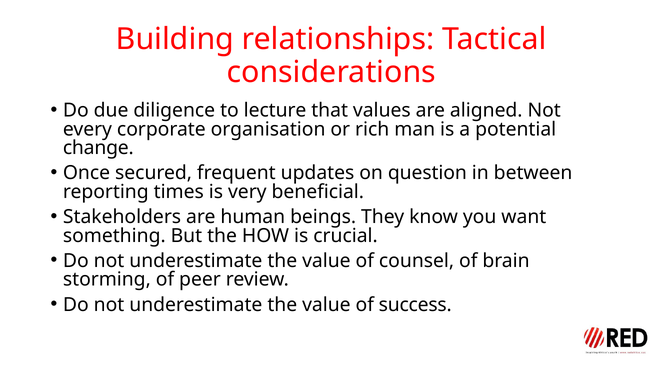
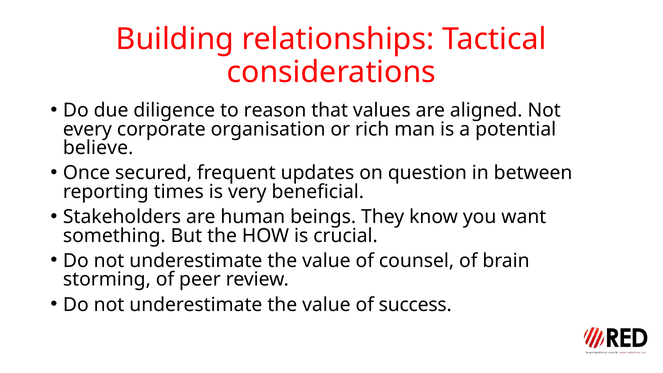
lecture: lecture -> reason
change: change -> believe
